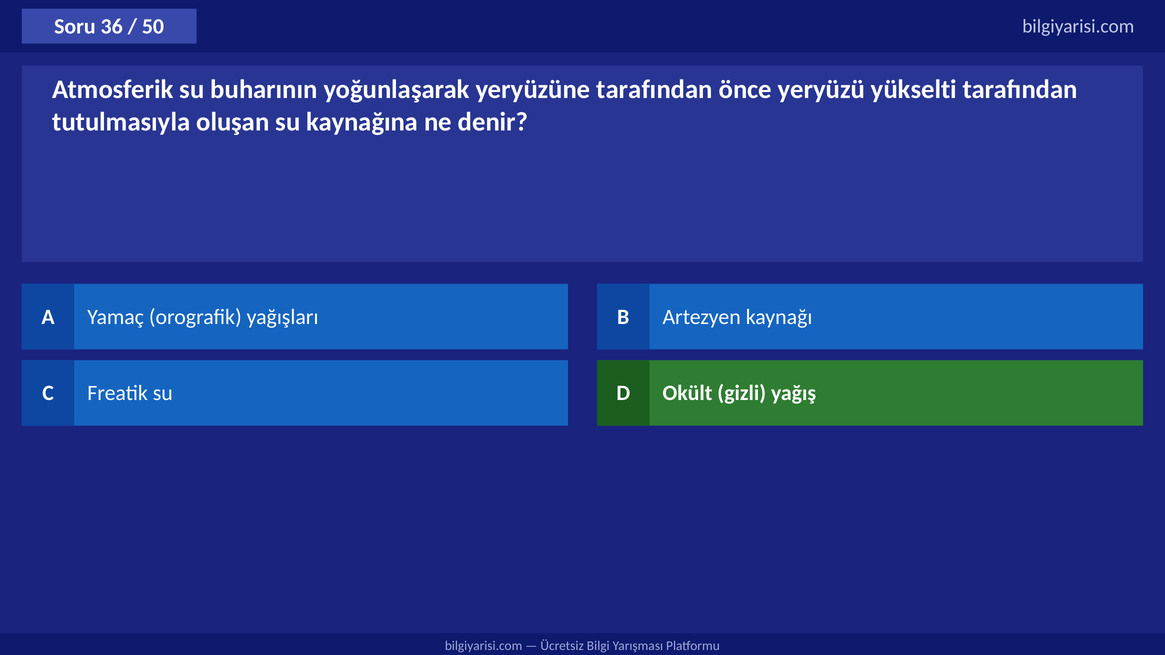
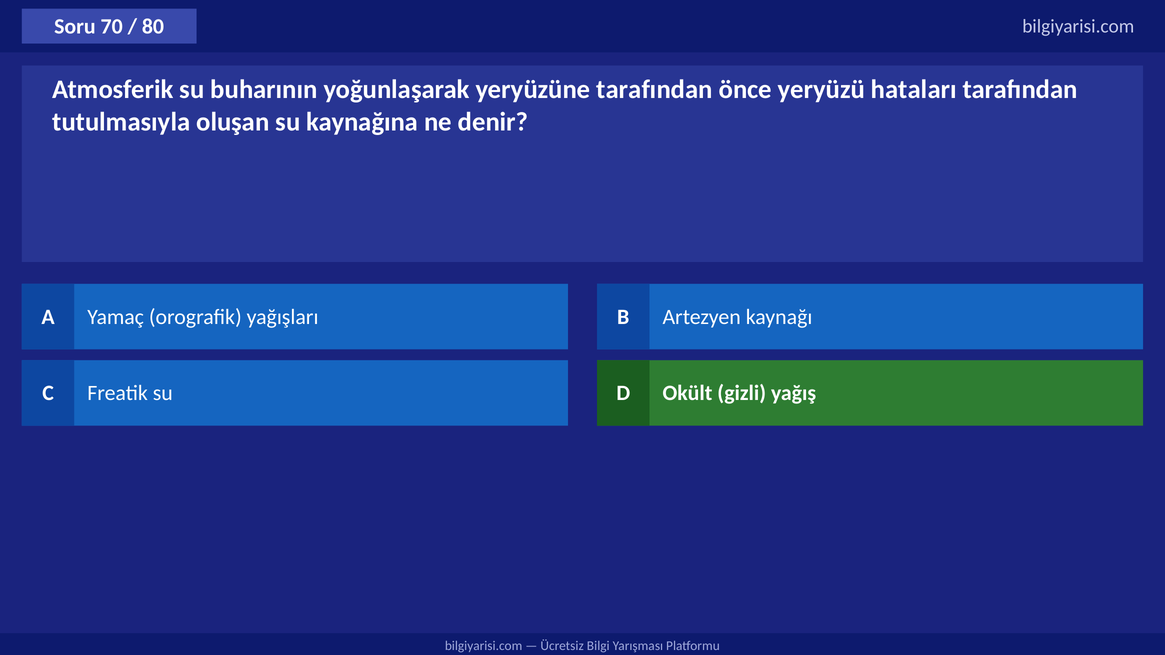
36: 36 -> 70
50: 50 -> 80
yükselti: yükselti -> hataları
